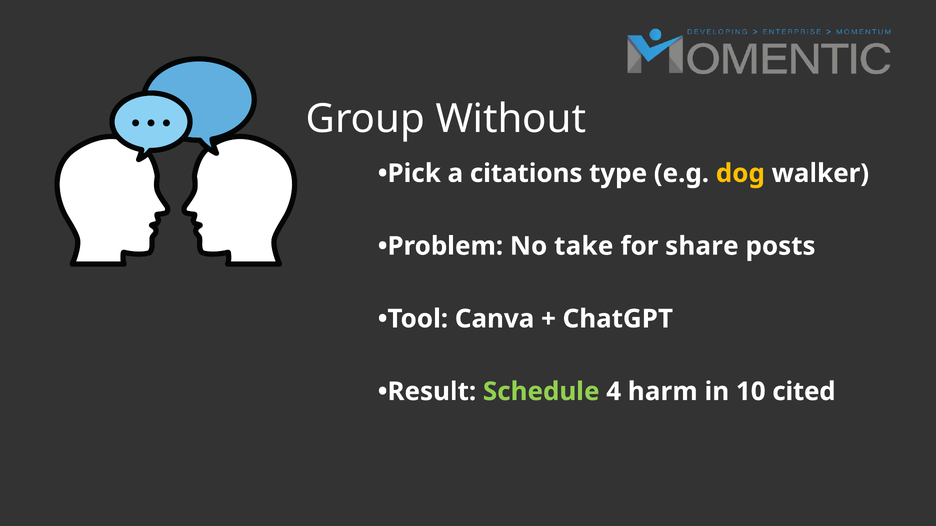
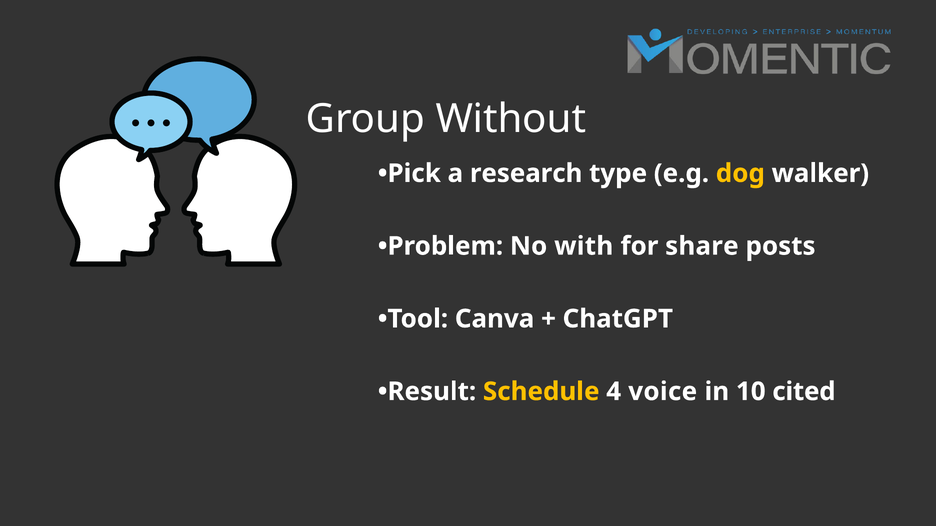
citations: citations -> research
take: take -> with
Schedule colour: light green -> yellow
harm: harm -> voice
